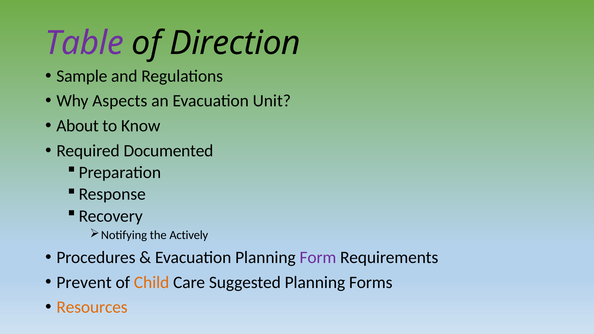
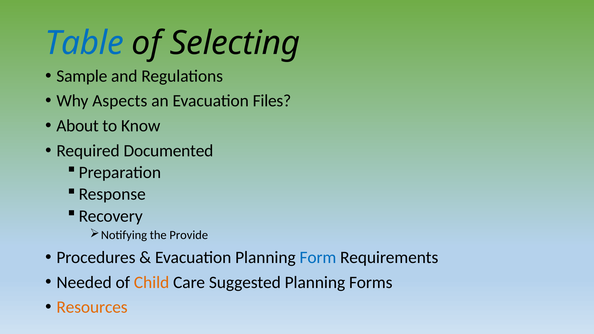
Table colour: purple -> blue
Direction: Direction -> Selecting
Unit: Unit -> Files
Actively: Actively -> Provide
Form colour: purple -> blue
Prevent: Prevent -> Needed
